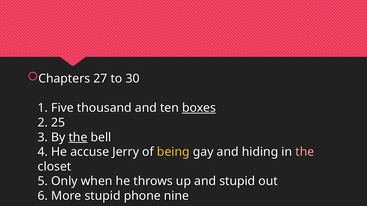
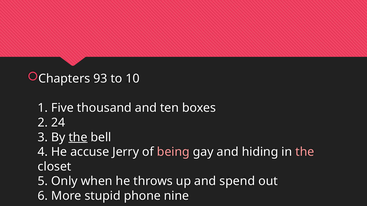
27: 27 -> 93
30: 30 -> 10
boxes underline: present -> none
25: 25 -> 24
being colour: yellow -> pink
and stupid: stupid -> spend
